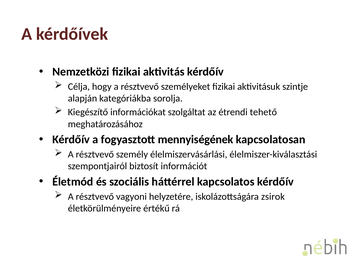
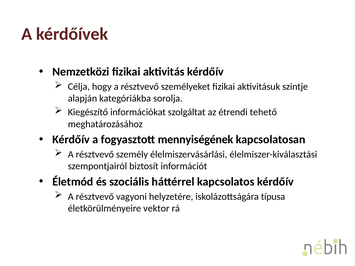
zsirok: zsirok -> típusa
értékű: értékű -> vektor
